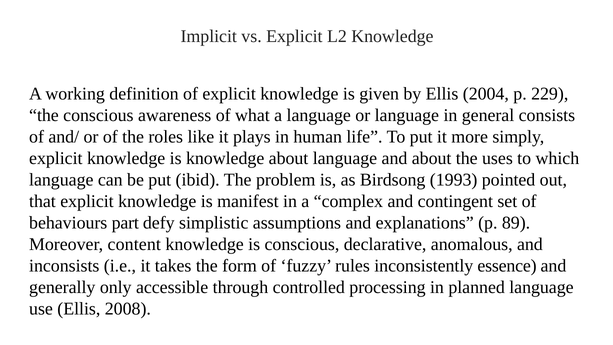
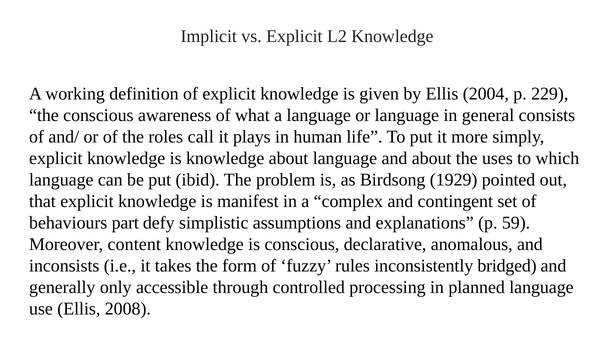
like: like -> call
1993: 1993 -> 1929
89: 89 -> 59
essence: essence -> bridged
